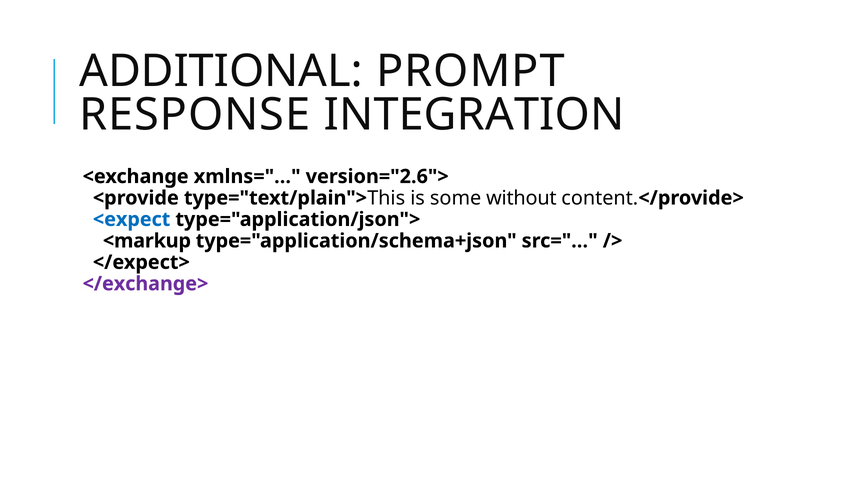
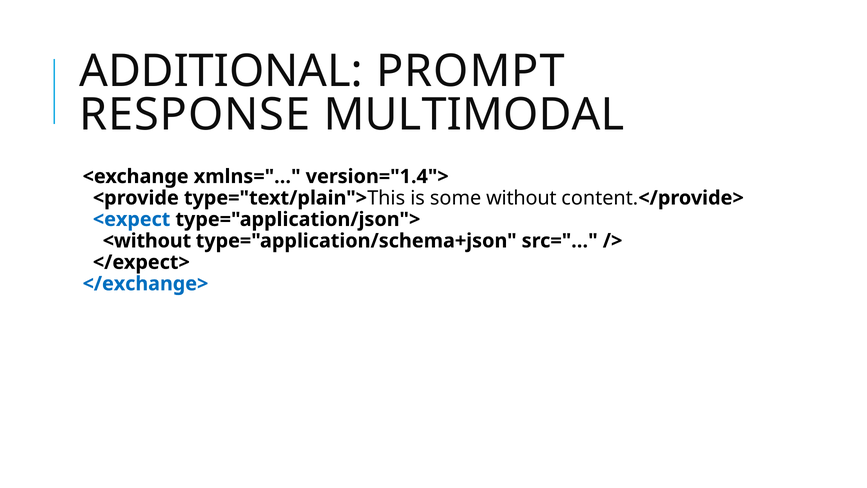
INTEGRATION: INTEGRATION -> MULTIMODAL
version="2.6">: version="2.6"> -> version="1.4">
<markup: <markup -> <without
</exchange> colour: purple -> blue
